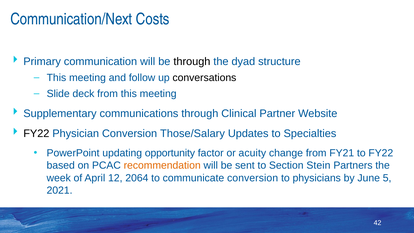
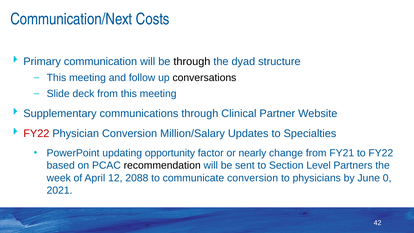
FY22 at (36, 133) colour: black -> red
Those/Salary: Those/Salary -> Million/Salary
acuity: acuity -> nearly
recommendation colour: orange -> black
Stein: Stein -> Level
2064: 2064 -> 2088
5: 5 -> 0
